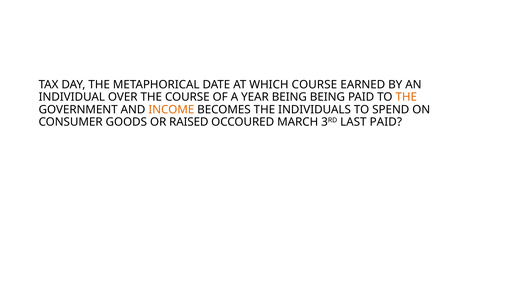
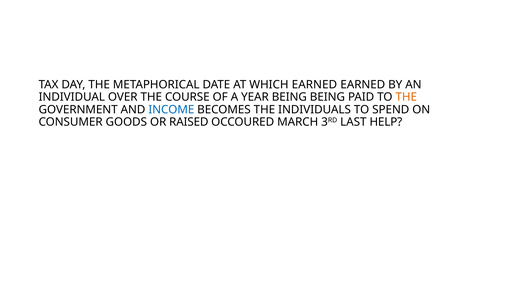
WHICH COURSE: COURSE -> EARNED
INCOME colour: orange -> blue
LAST PAID: PAID -> HELP
